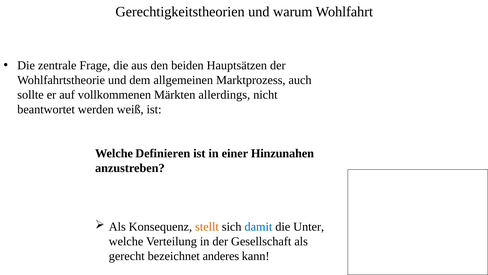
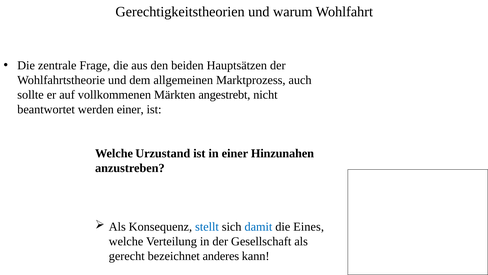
allerdings: allerdings -> angestrebt
werden weiß: weiß -> einer
Definieren: Definieren -> Urzustand
stellt colour: orange -> blue
Unter: Unter -> Eines
